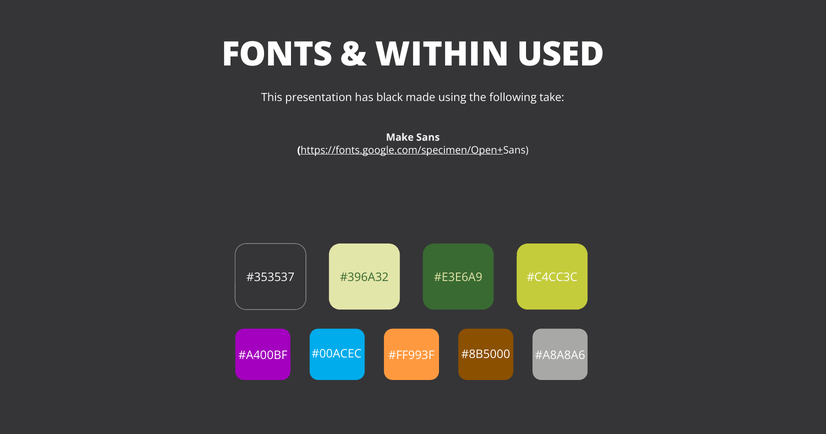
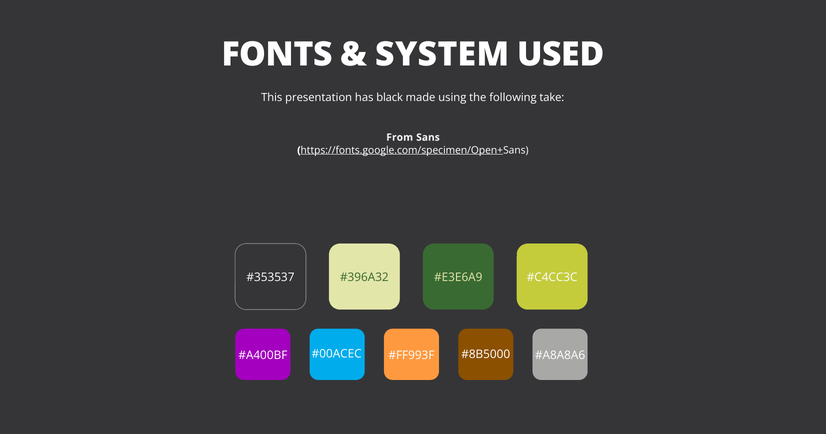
WITHIN: WITHIN -> SYSTEM
Make: Make -> From
